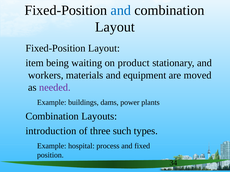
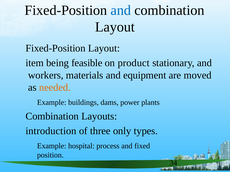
waiting: waiting -> feasible
needed colour: purple -> orange
such: such -> only
